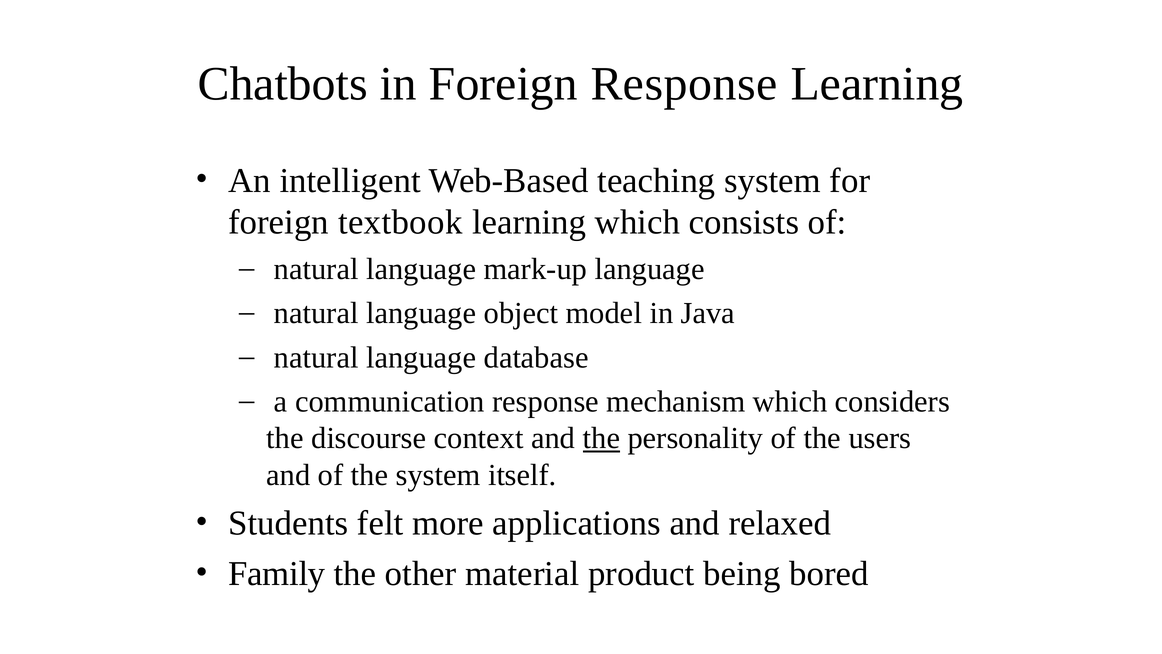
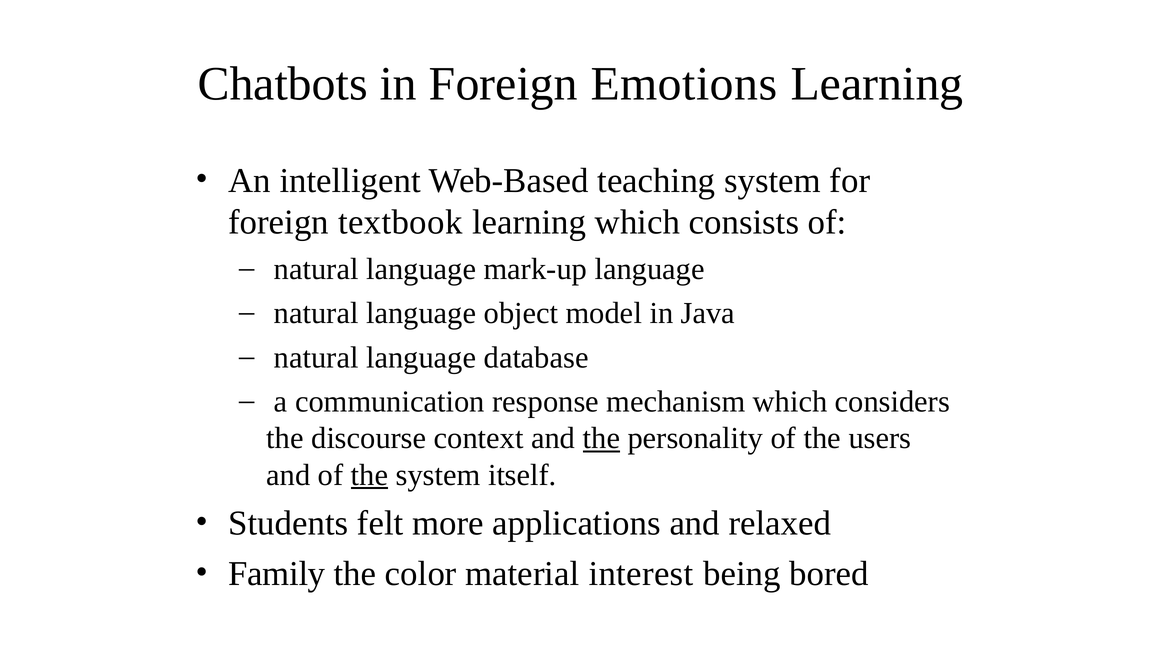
Foreign Response: Response -> Emotions
the at (370, 475) underline: none -> present
other: other -> color
product: product -> interest
